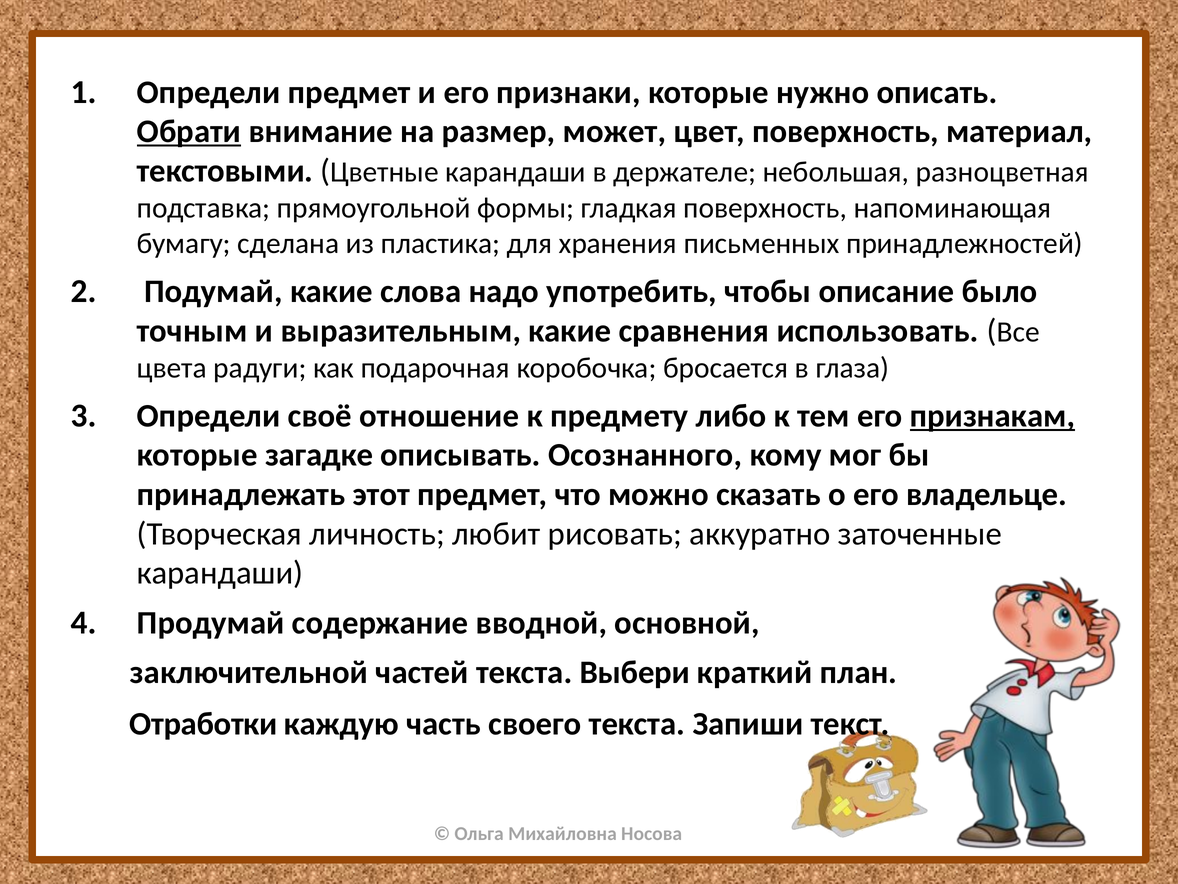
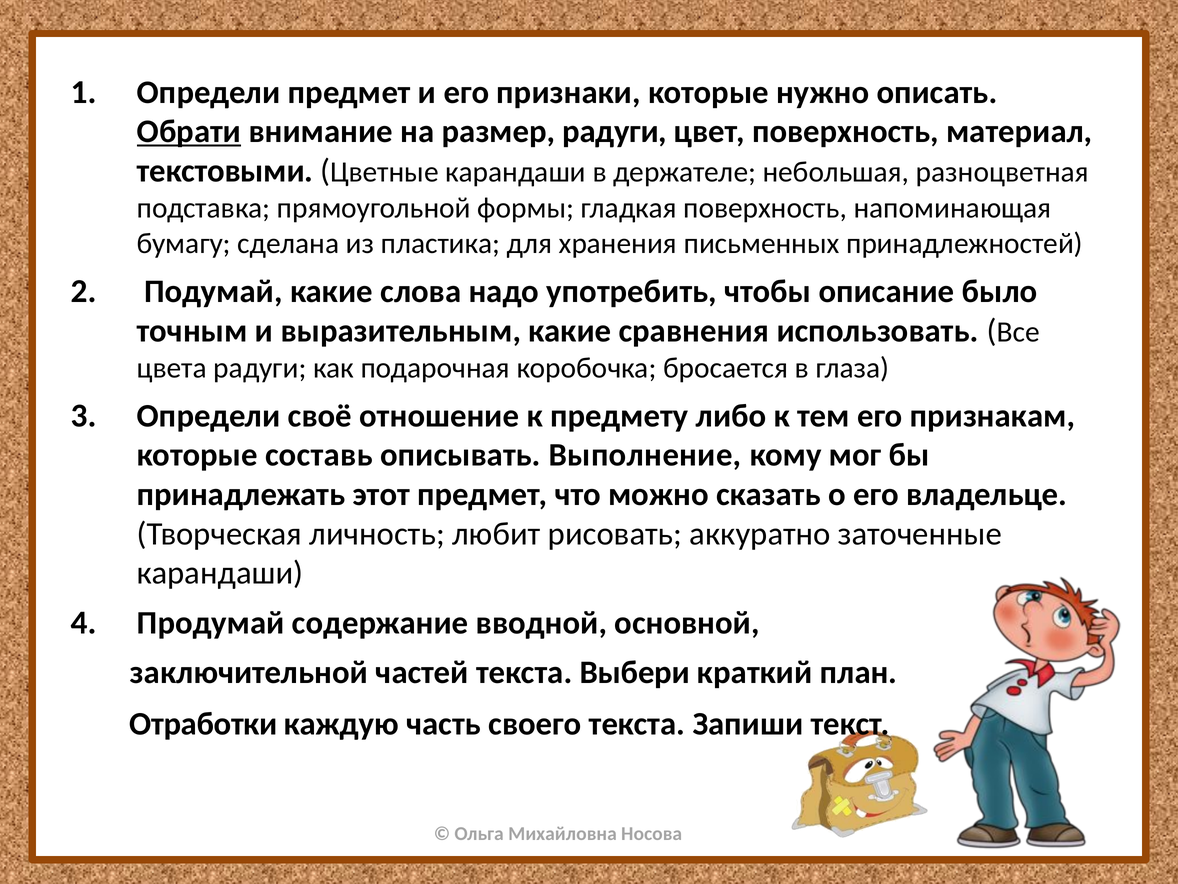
размер может: может -> радуги
признакам underline: present -> none
загадке: загадке -> составь
Осознанного: Осознанного -> Выполнение
